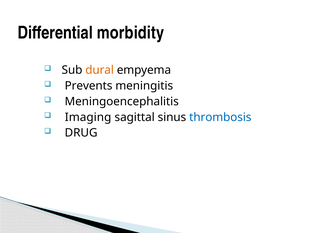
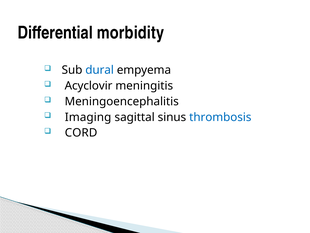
dural colour: orange -> blue
Prevents: Prevents -> Acyclovir
DRUG: DRUG -> CORD
